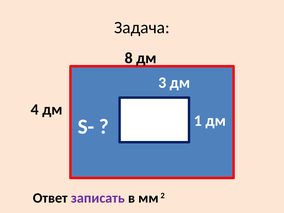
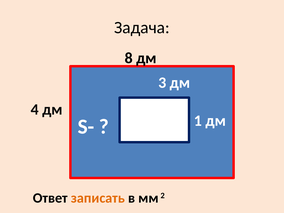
записать colour: purple -> orange
